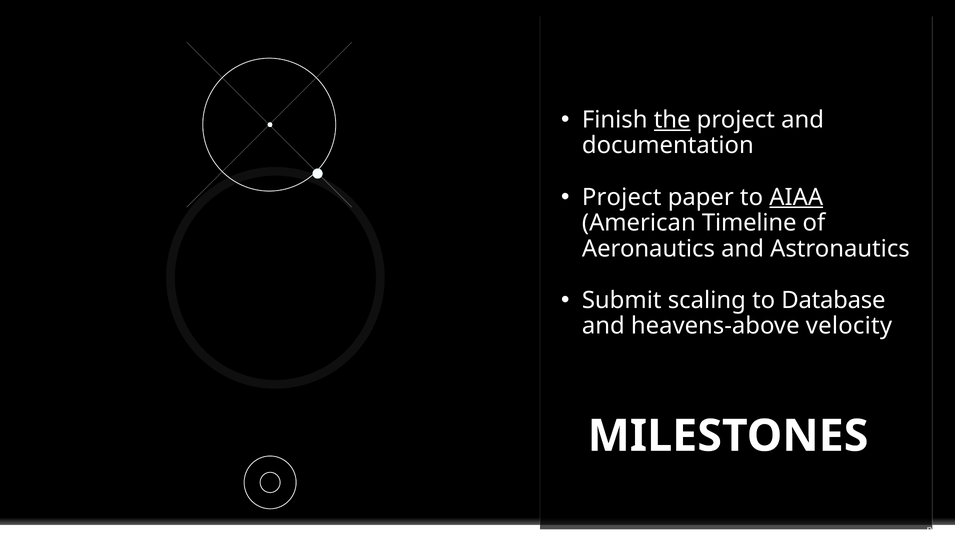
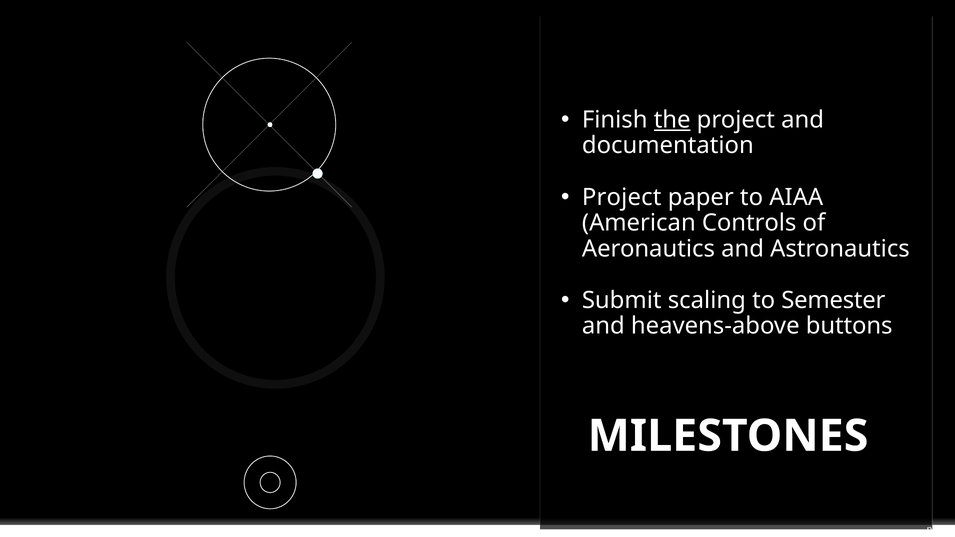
AIAA underline: present -> none
Timeline: Timeline -> Controls
Database: Database -> Semester
velocity: velocity -> buttons
